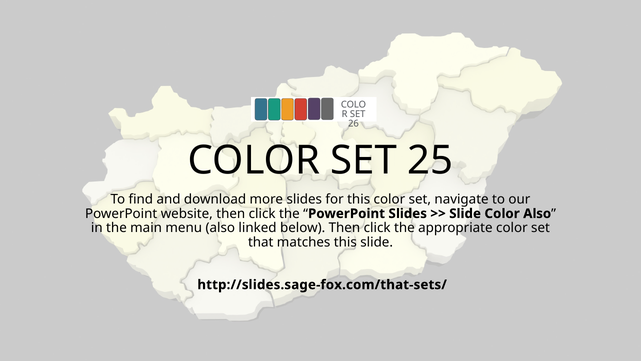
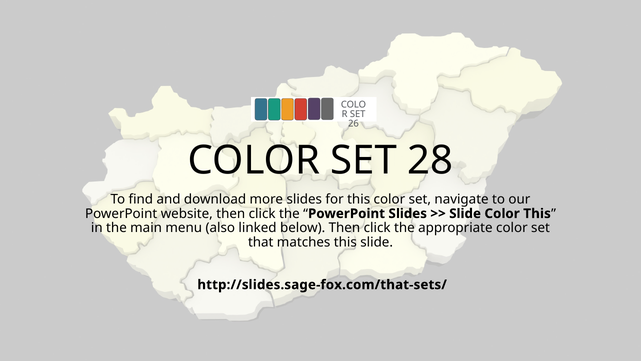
25: 25 -> 28
Color Also: Also -> This
